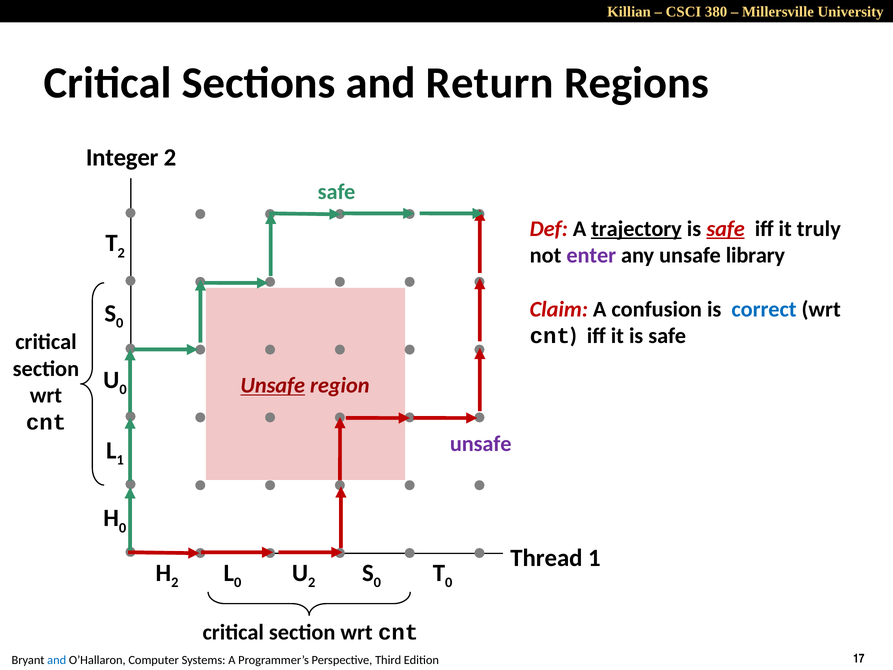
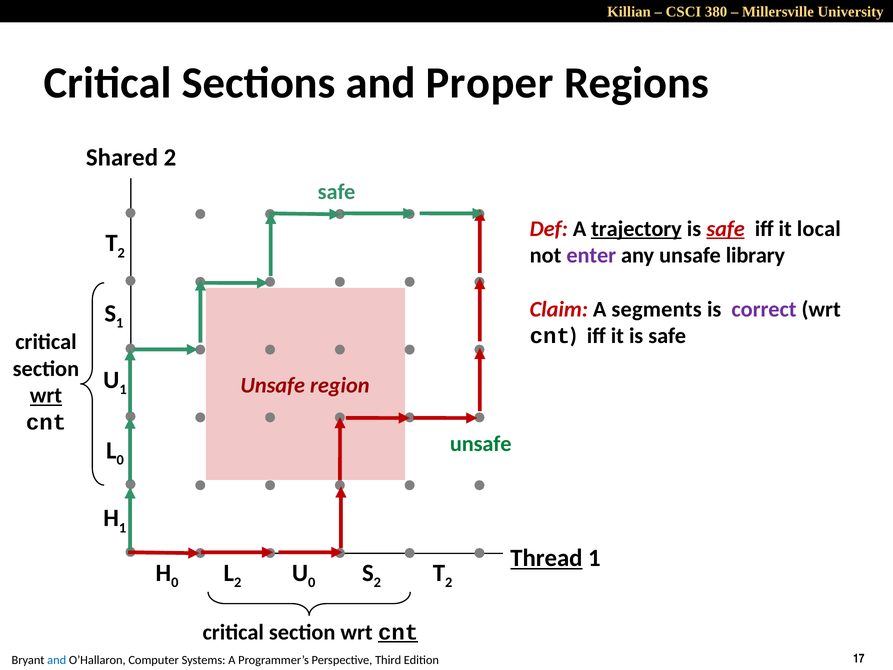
Return: Return -> Proper
Integer: Integer -> Shared
truly: truly -> local
confusion: confusion -> segments
correct colour: blue -> purple
0 at (120, 323): 0 -> 1
0 at (123, 389): 0 -> 1
Unsafe at (273, 385) underline: present -> none
wrt at (46, 395) underline: none -> present
unsafe at (481, 443) colour: purple -> green
1 at (120, 460): 1 -> 0
0 at (123, 528): 0 -> 1
Thread underline: none -> present
2 at (175, 582): 2 -> 0
0 at (238, 582): 0 -> 2
2 at (312, 582): 2 -> 0
0 at (377, 582): 0 -> 2
0 at (449, 582): 0 -> 2
cnt at (398, 632) underline: none -> present
